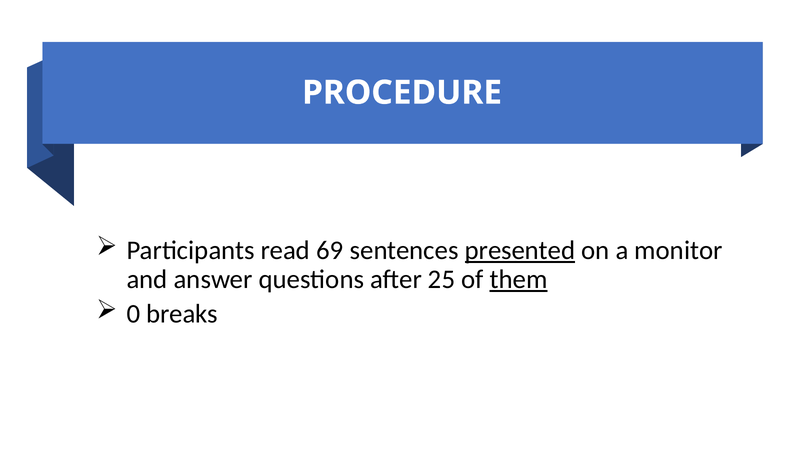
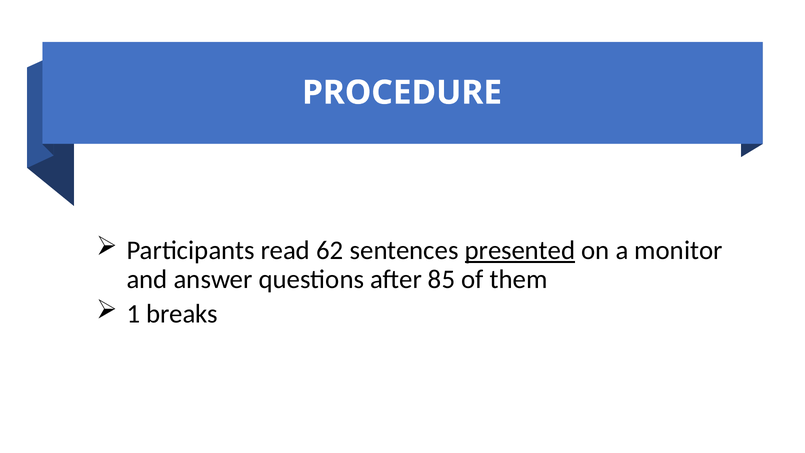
69: 69 -> 62
25: 25 -> 85
them underline: present -> none
0: 0 -> 1
